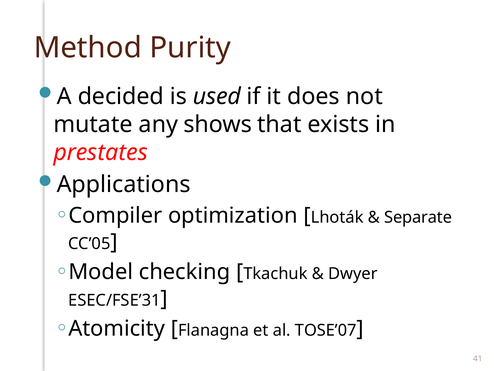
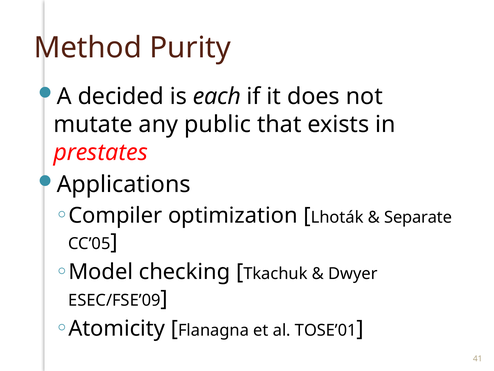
used: used -> each
shows: shows -> public
ESEC/FSE’31: ESEC/FSE’31 -> ESEC/FSE’09
TOSE’07: TOSE’07 -> TOSE’01
